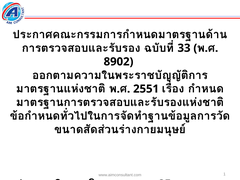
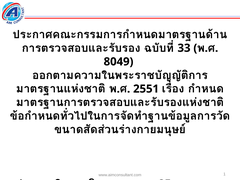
8902: 8902 -> 8049
